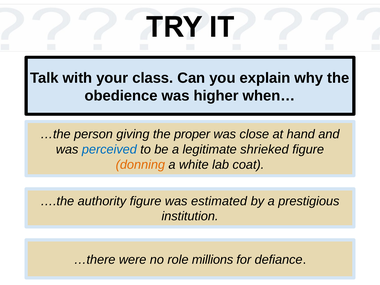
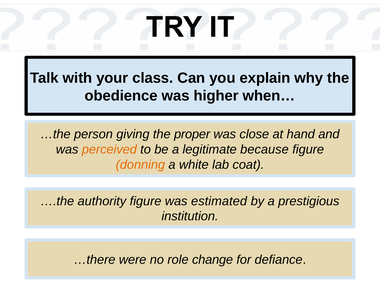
perceived colour: blue -> orange
shrieked: shrieked -> because
millions: millions -> change
